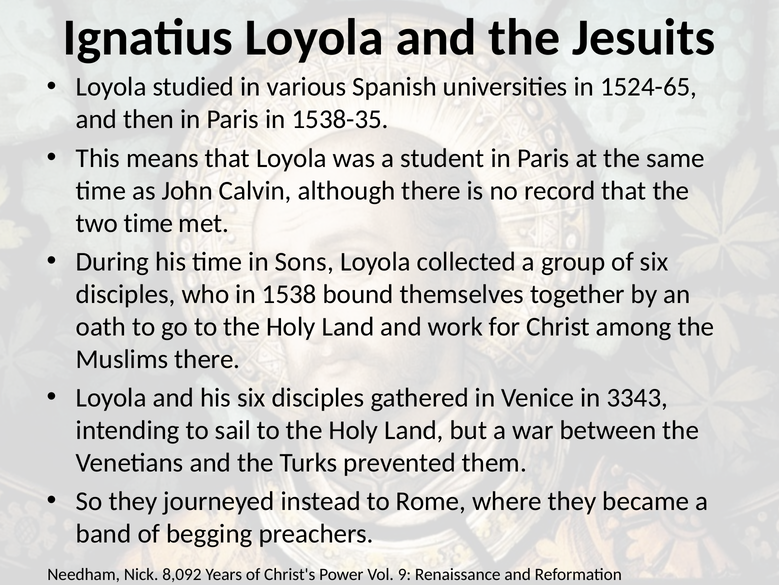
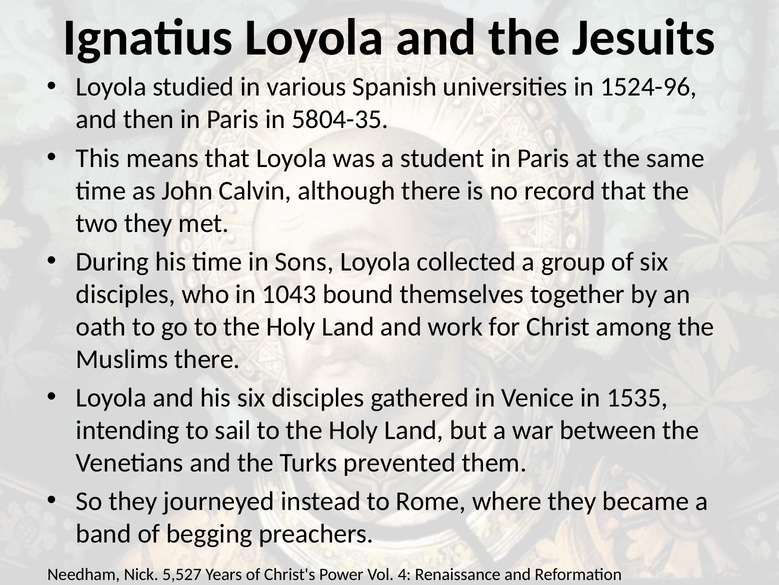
1524-65: 1524-65 -> 1524-96
1538-35: 1538-35 -> 5804-35
two time: time -> they
1538: 1538 -> 1043
3343: 3343 -> 1535
8,092: 8,092 -> 5,527
9: 9 -> 4
